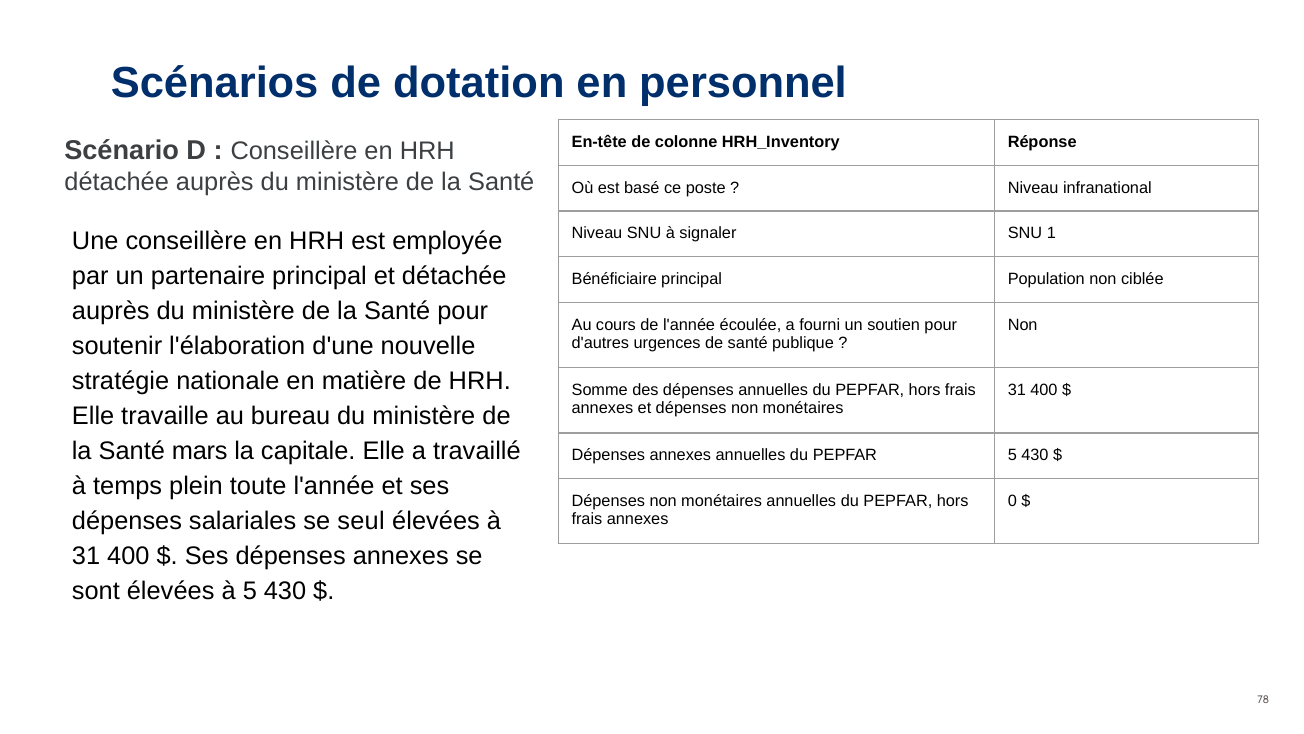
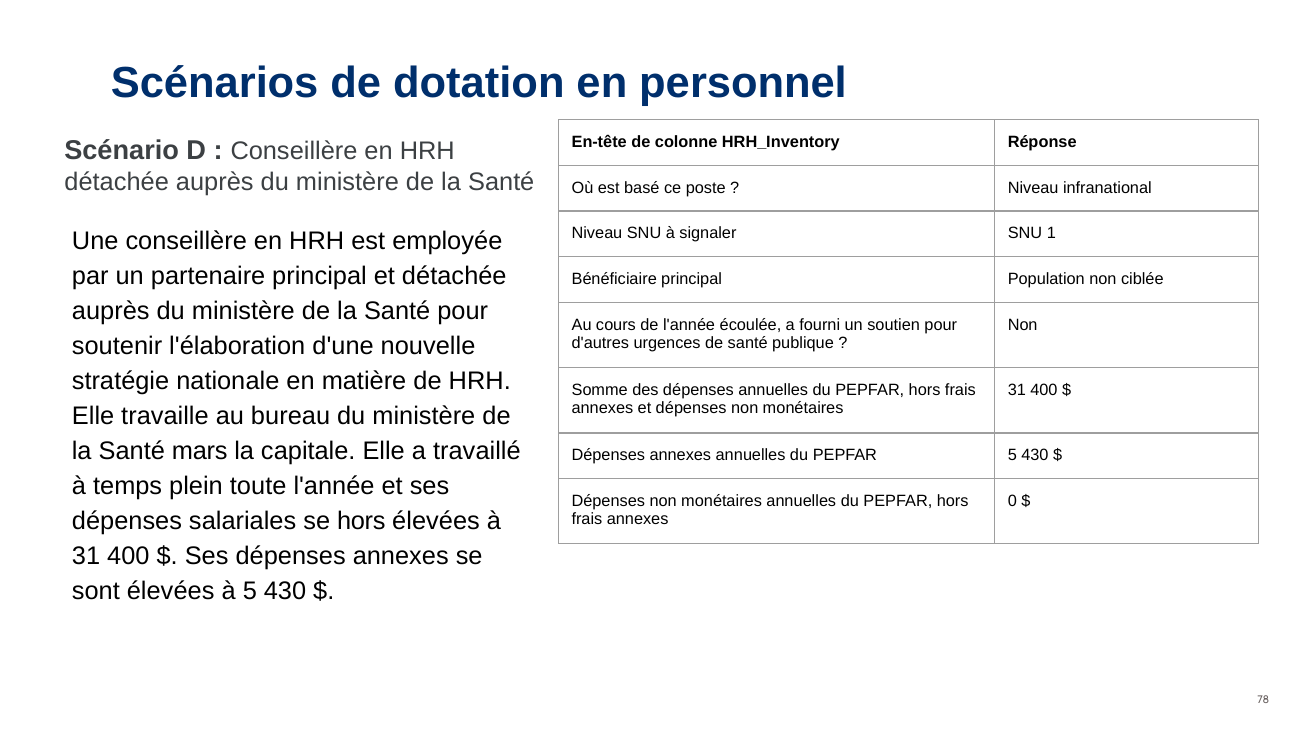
se seul: seul -> hors
